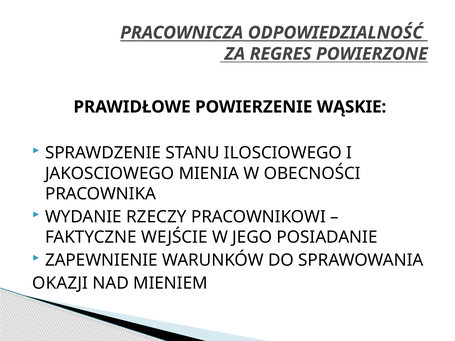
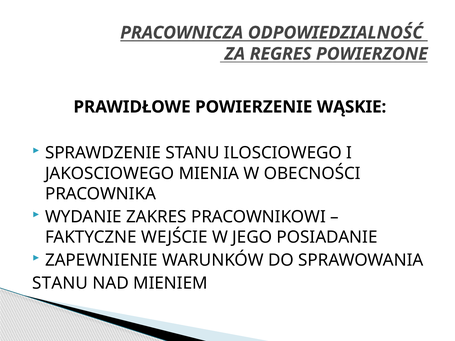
RZECZY: RZECZY -> ZAKRES
OKAZJI at (60, 284): OKAZJI -> STANU
